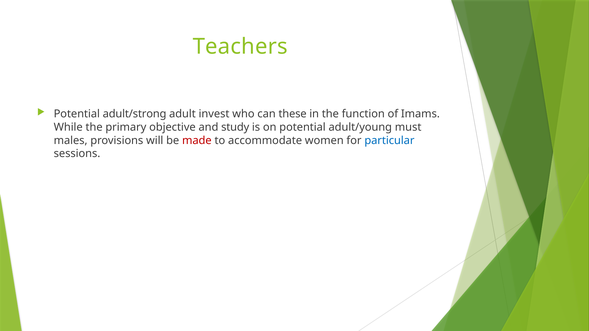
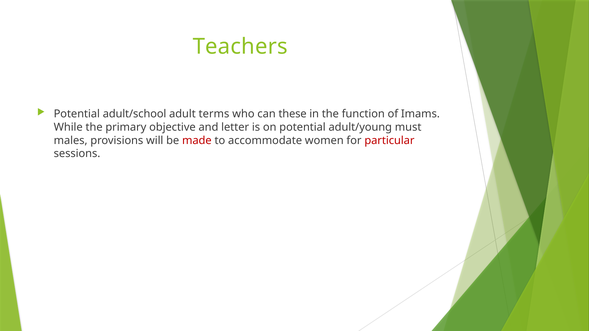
adult/strong: adult/strong -> adult/school
invest: invest -> terms
study: study -> letter
particular colour: blue -> red
